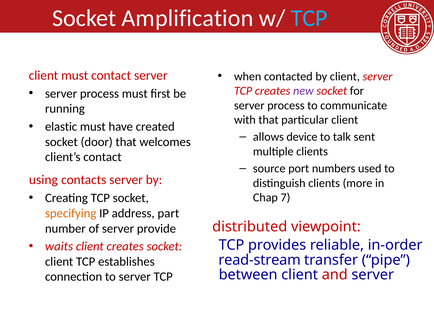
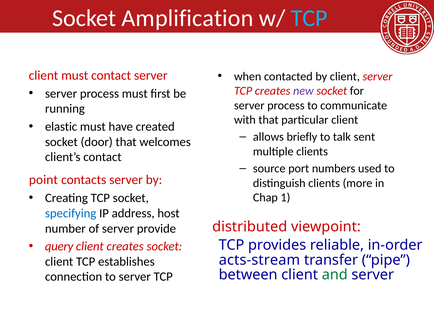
device: device -> briefly
using: using -> point
7: 7 -> 1
specifying colour: orange -> blue
part: part -> host
waits: waits -> query
read-stream: read-stream -> acts-stream
and colour: red -> green
